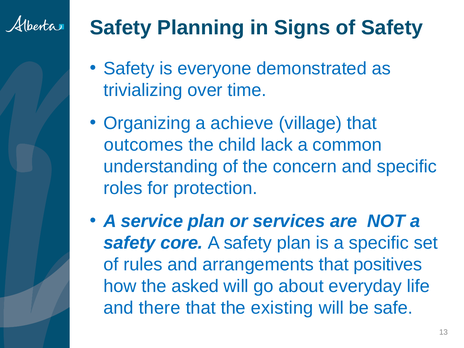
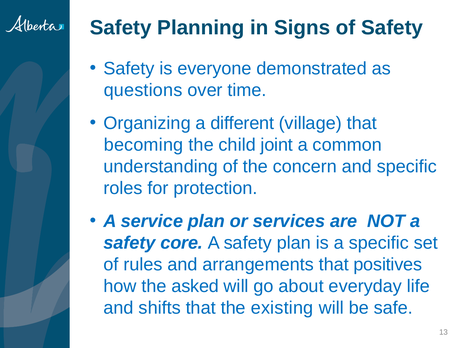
trivializing: trivializing -> questions
achieve: achieve -> different
outcomes: outcomes -> becoming
lack: lack -> joint
there: there -> shifts
